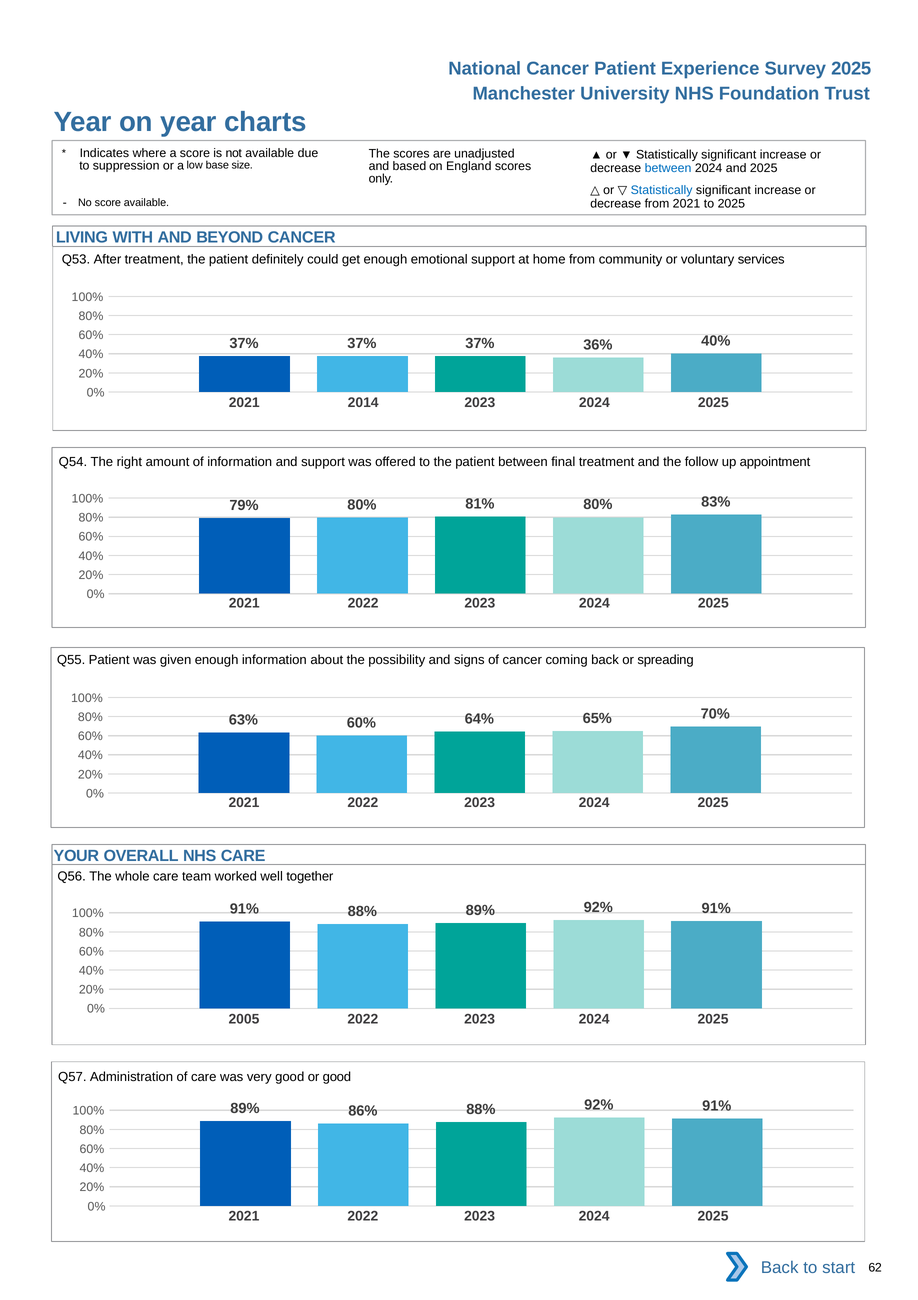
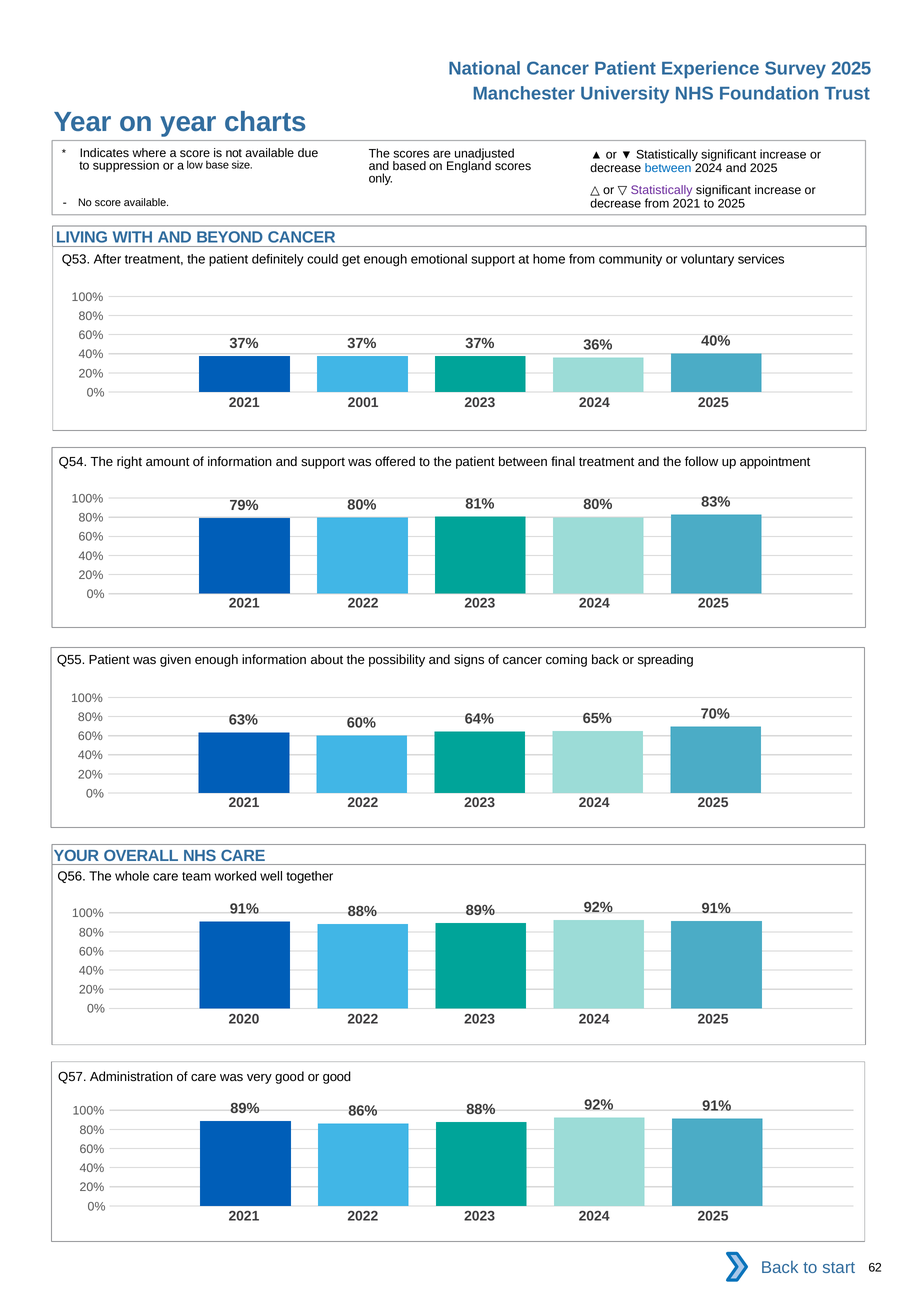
Statistically at (662, 190) colour: blue -> purple
2014: 2014 -> 2001
2005: 2005 -> 2020
